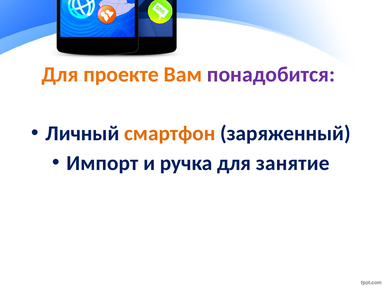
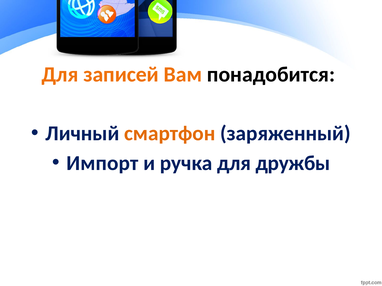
проекте: проекте -> записей
понадобится colour: purple -> black
занятие: занятие -> дружбы
